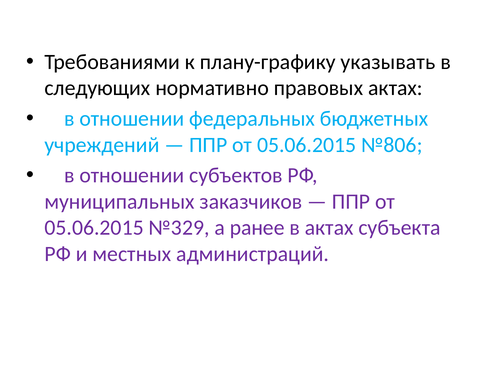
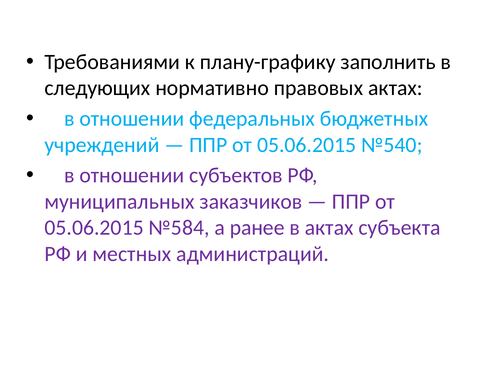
указывать: указывать -> заполнить
№806: №806 -> №540
№329: №329 -> №584
